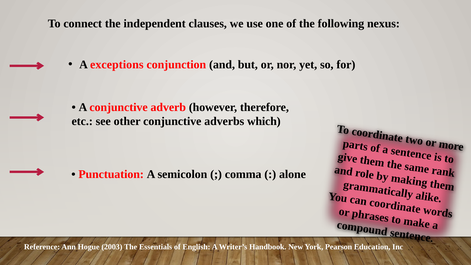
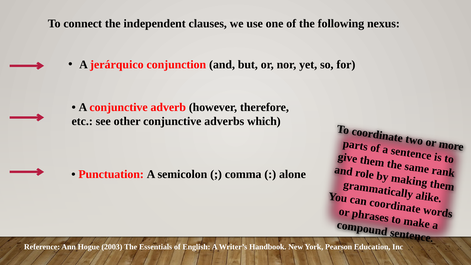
exceptions: exceptions -> jerárquico
